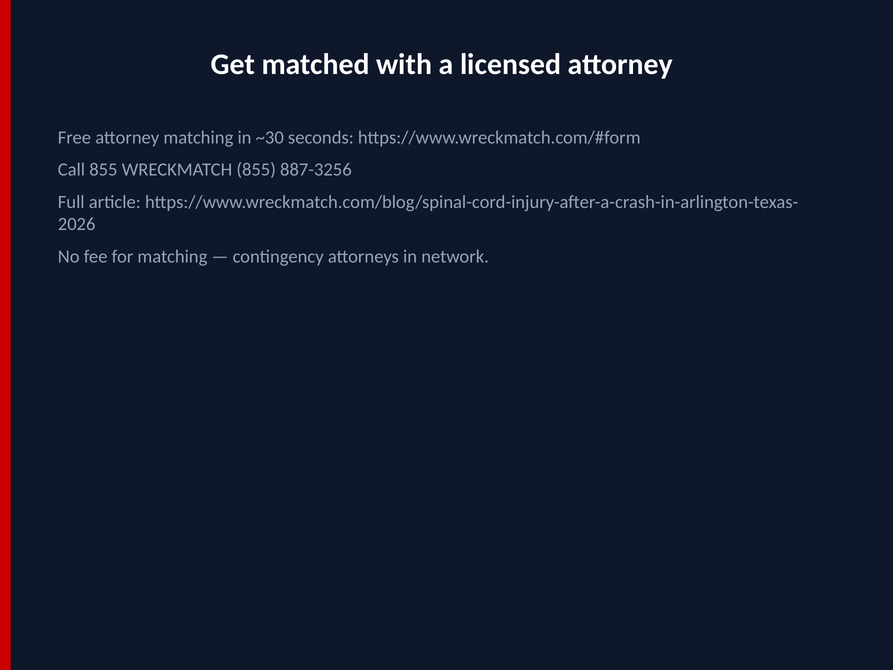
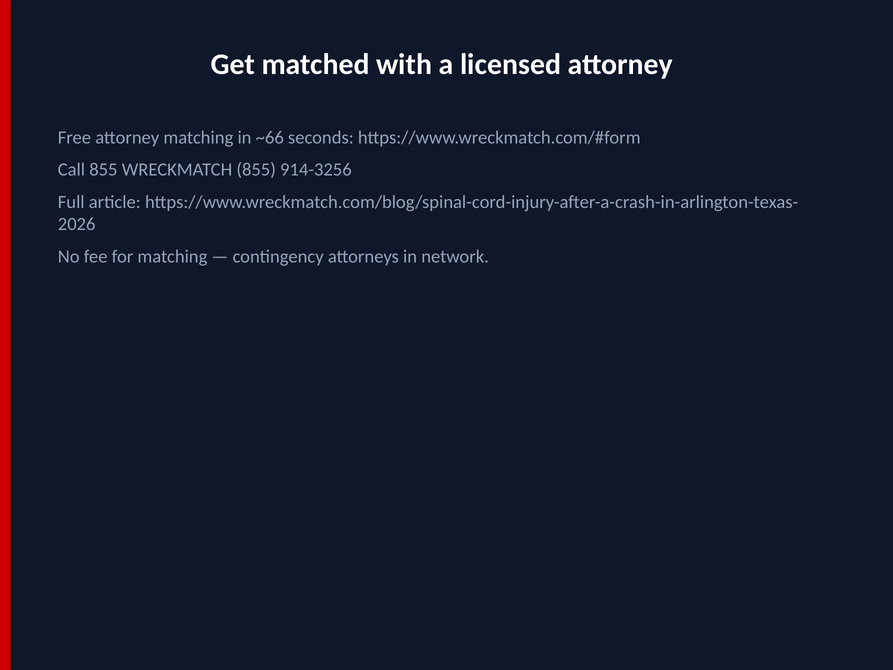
~30: ~30 -> ~66
887-3256: 887-3256 -> 914-3256
